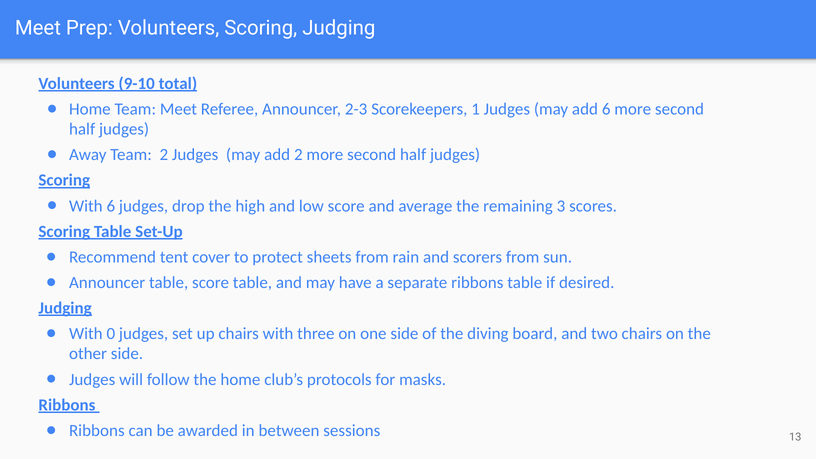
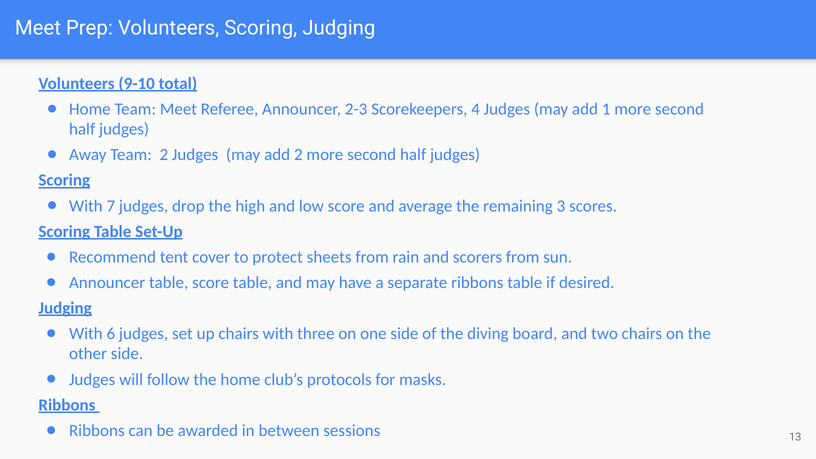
1: 1 -> 4
add 6: 6 -> 1
With 6: 6 -> 7
0: 0 -> 6
